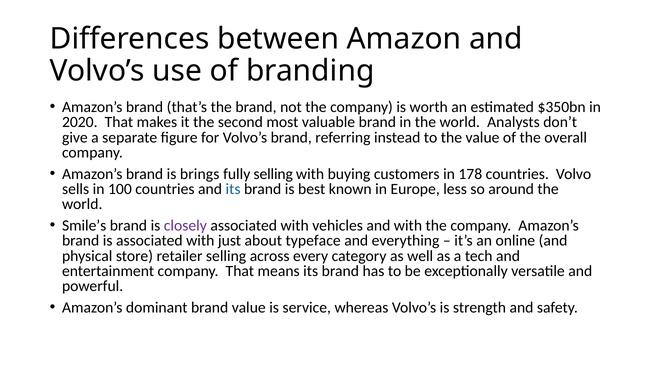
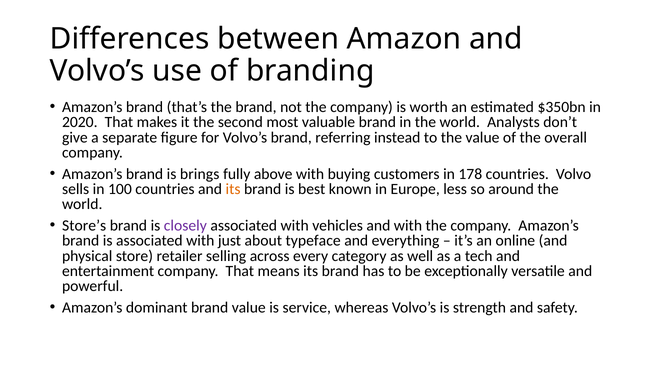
fully selling: selling -> above
its at (233, 189) colour: blue -> orange
Smile’s: Smile’s -> Store’s
